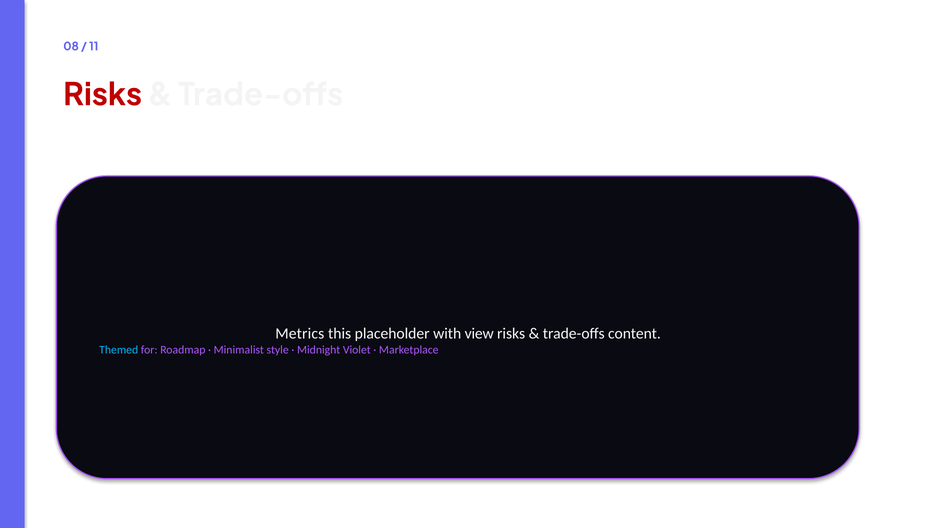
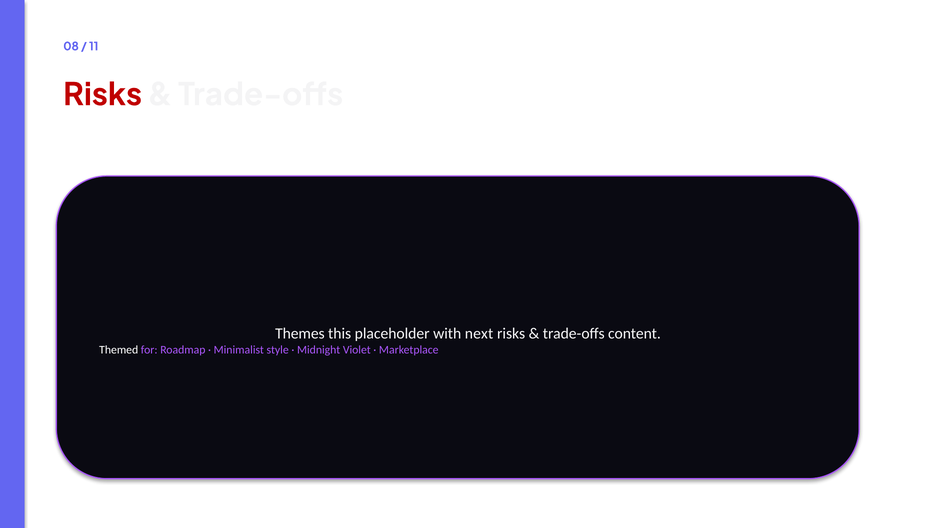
Metrics: Metrics -> Themes
view: view -> next
Themed colour: light blue -> white
